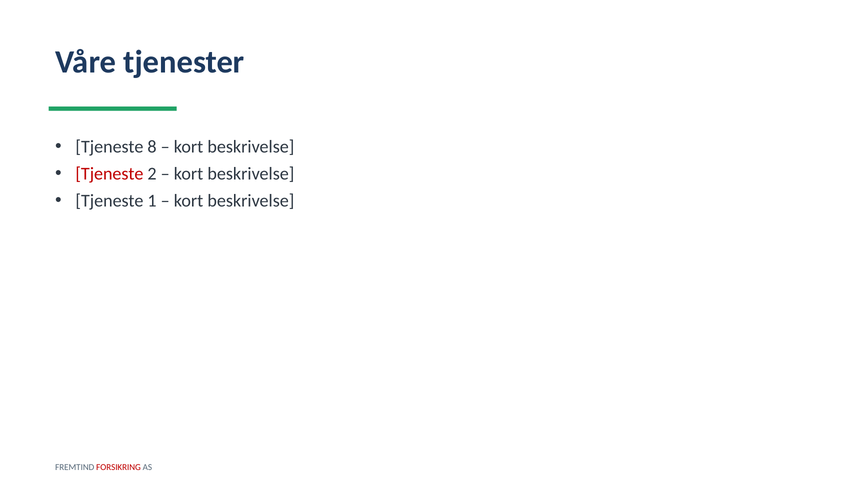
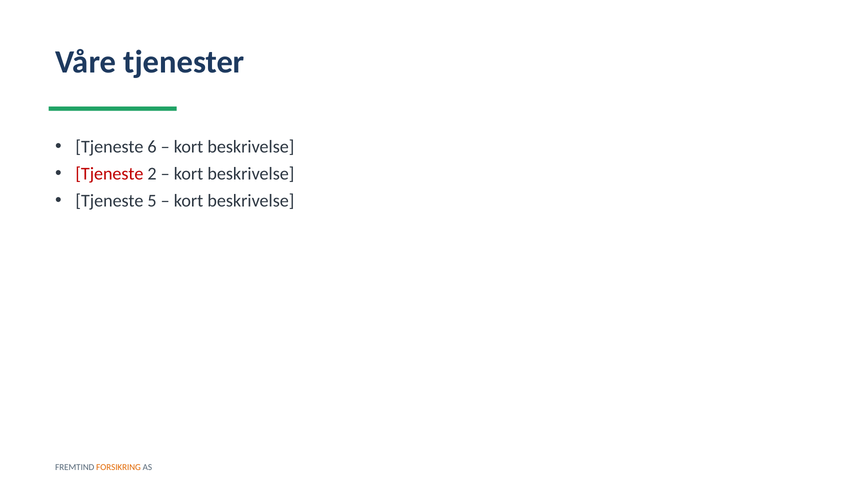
8: 8 -> 6
1: 1 -> 5
FORSIKRING colour: red -> orange
